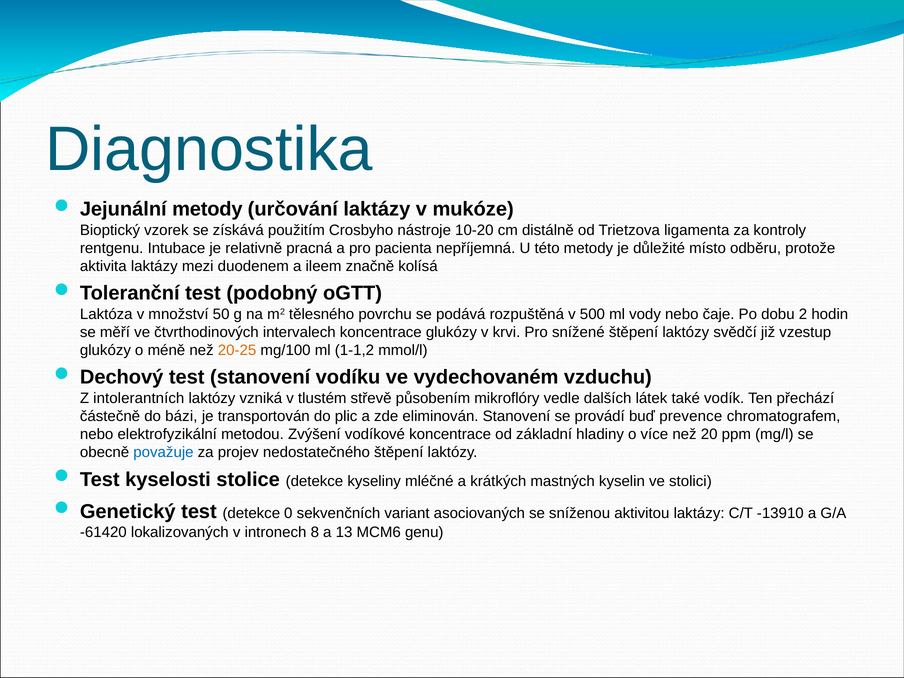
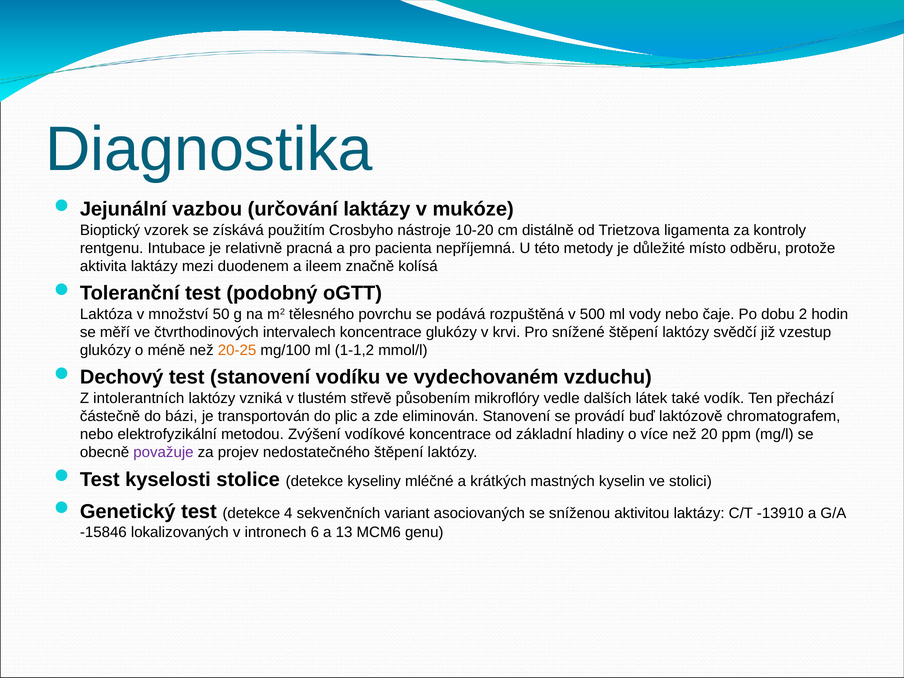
Jejunální metody: metody -> vazbou
prevence: prevence -> laktózově
považuje colour: blue -> purple
0: 0 -> 4
-61420: -61420 -> -15846
8: 8 -> 6
